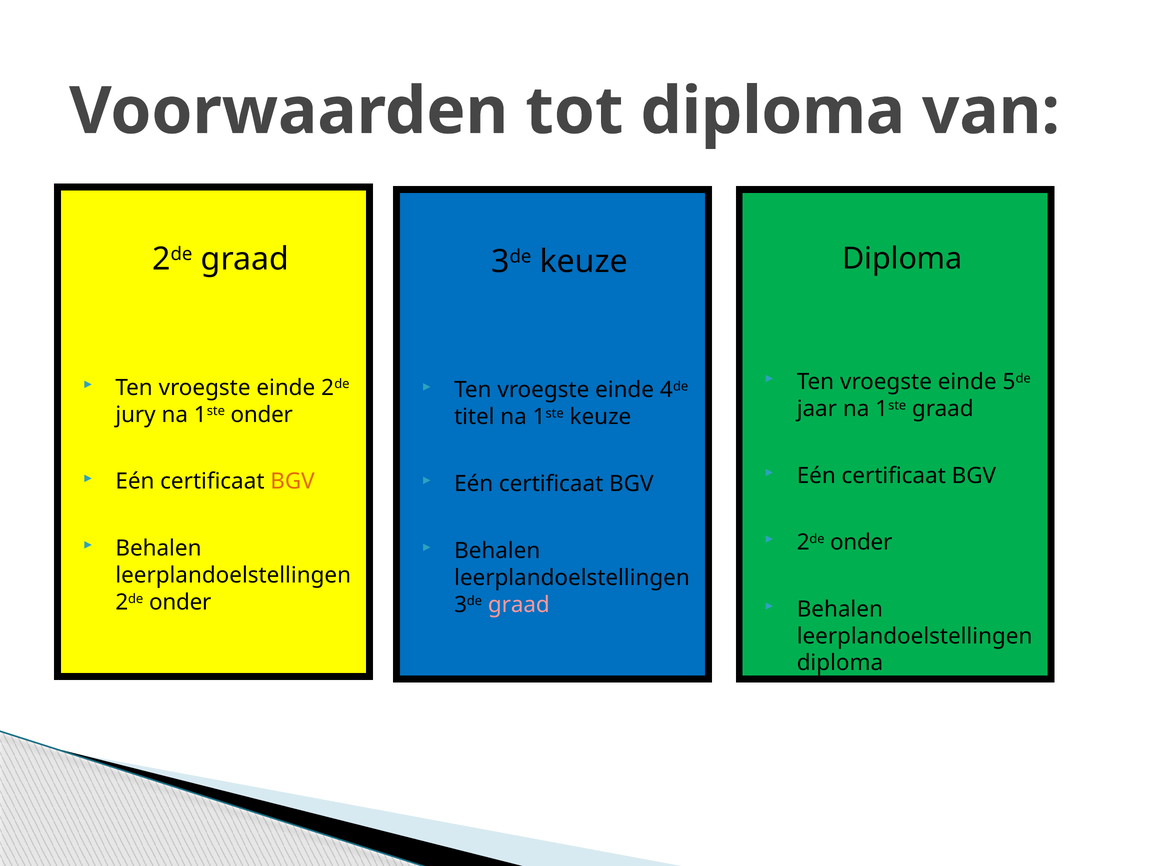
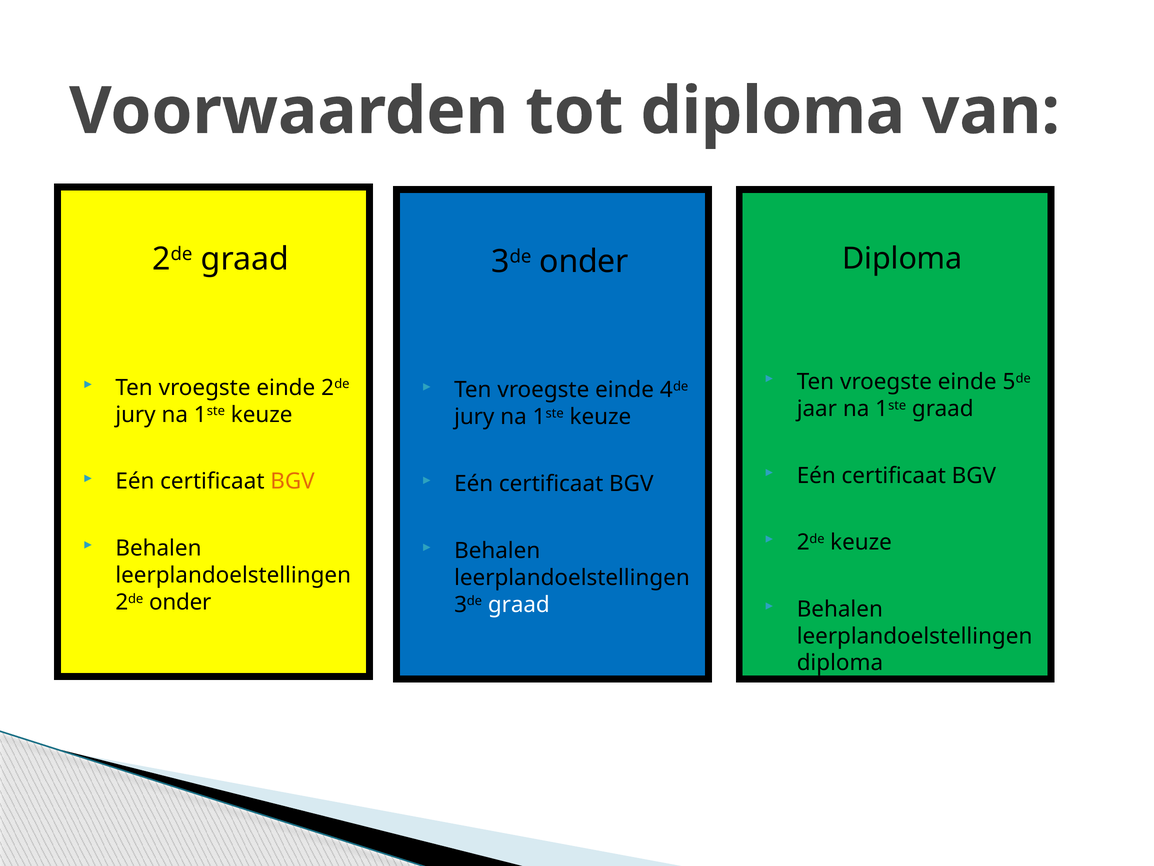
3de keuze: keuze -> onder
onder at (262, 414): onder -> keuze
titel at (474, 417): titel -> jury
onder at (861, 542): onder -> keuze
graad at (519, 604) colour: pink -> white
